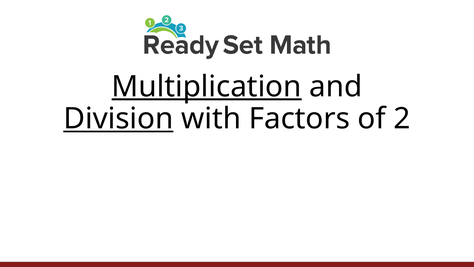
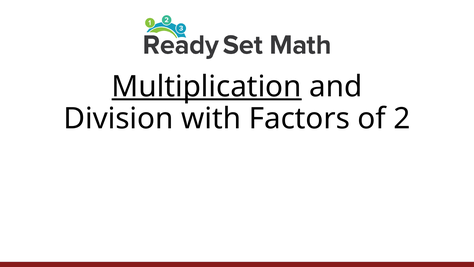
Division underline: present -> none
